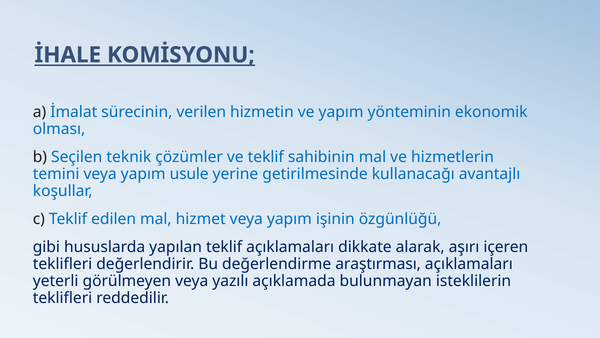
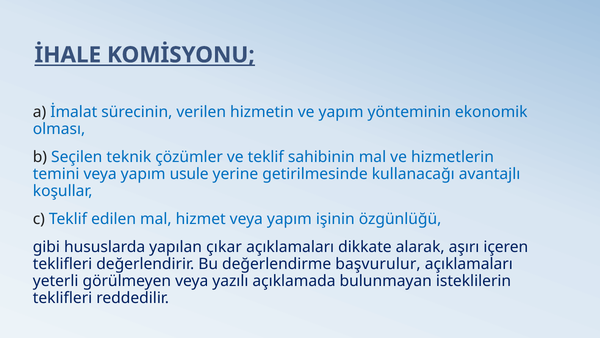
yapılan teklif: teklif -> çıkar
araştırması: araştırması -> başvurulur
